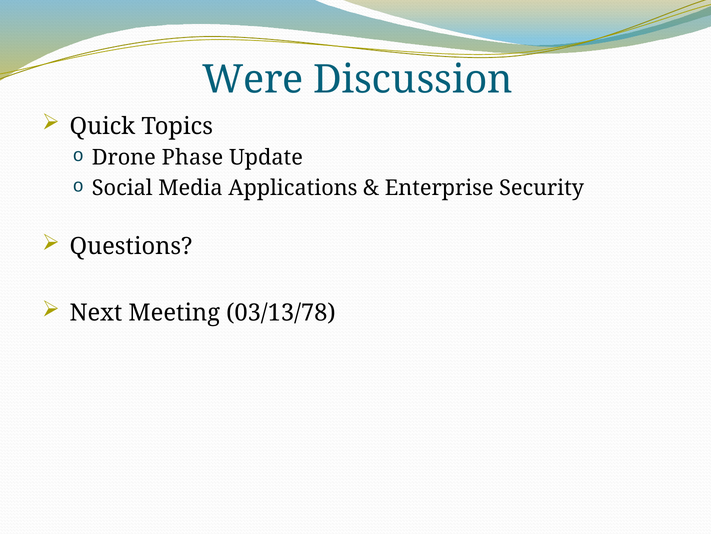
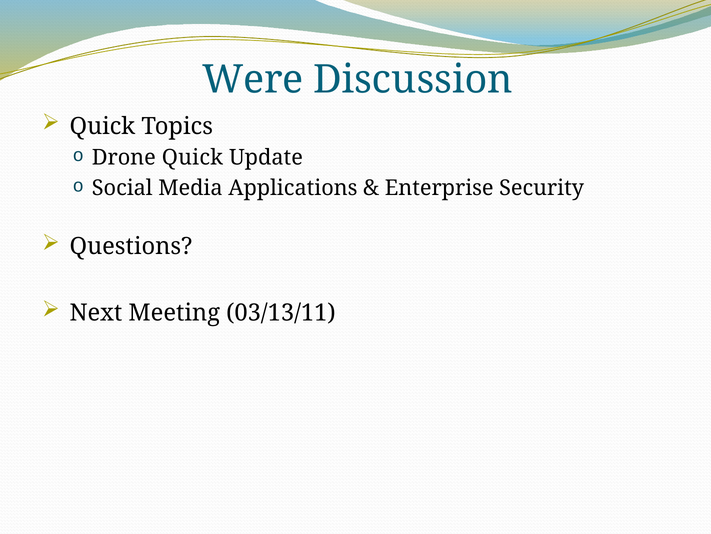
Drone Phase: Phase -> Quick
03/13/78: 03/13/78 -> 03/13/11
